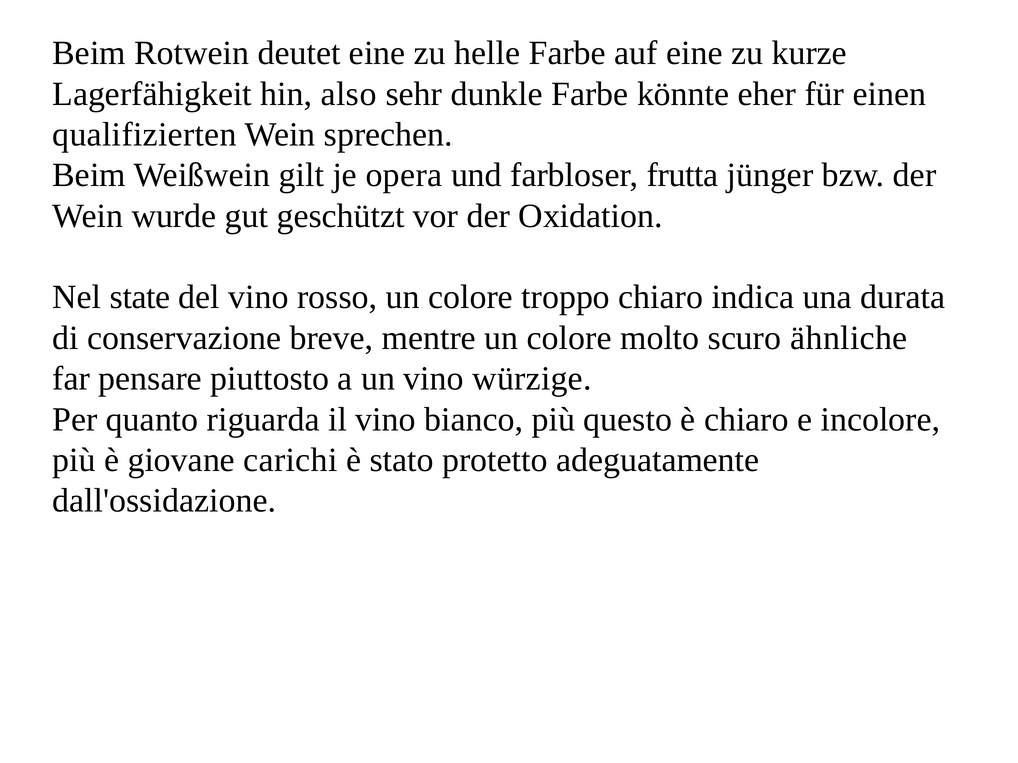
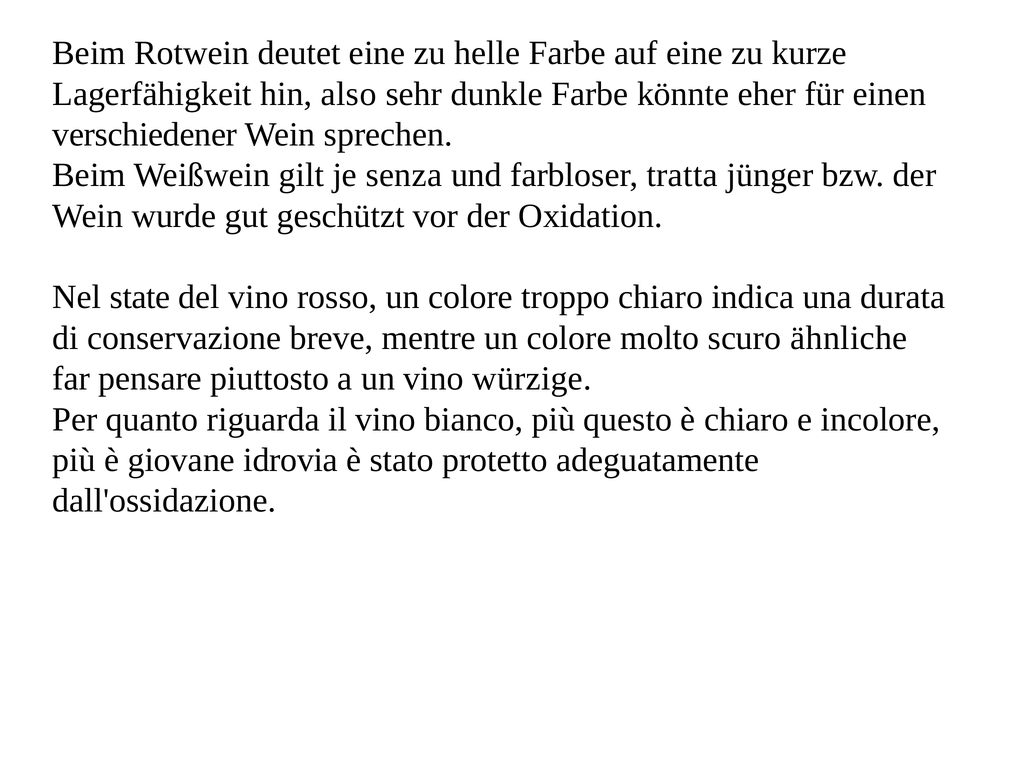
qualifizierten: qualifizierten -> verschiedener
opera: opera -> senza
frutta: frutta -> tratta
carichi: carichi -> idrovia
